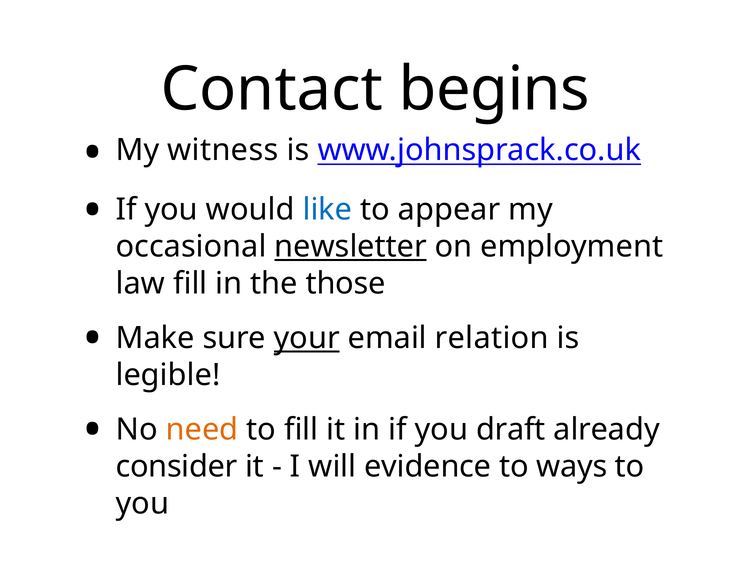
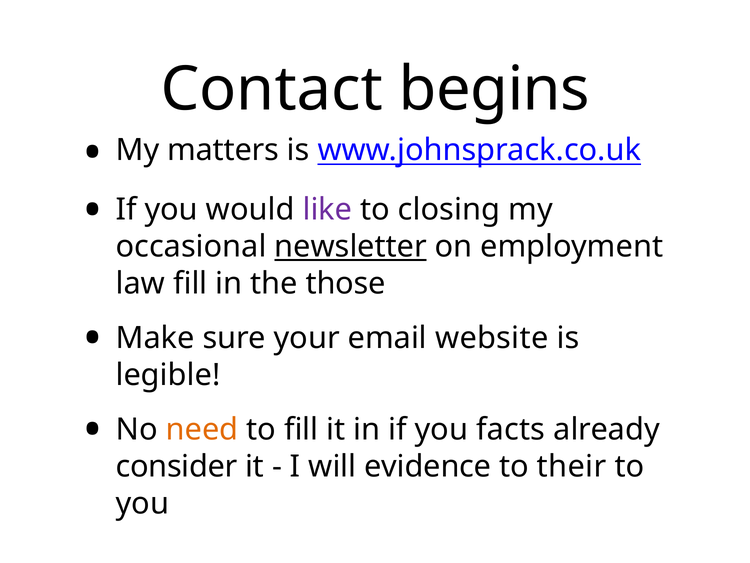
witness: witness -> matters
like colour: blue -> purple
appear: appear -> closing
your underline: present -> none
relation: relation -> website
draft: draft -> facts
ways: ways -> their
